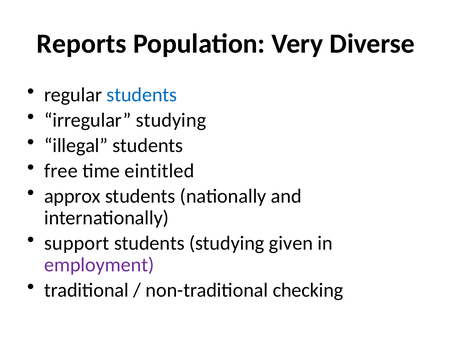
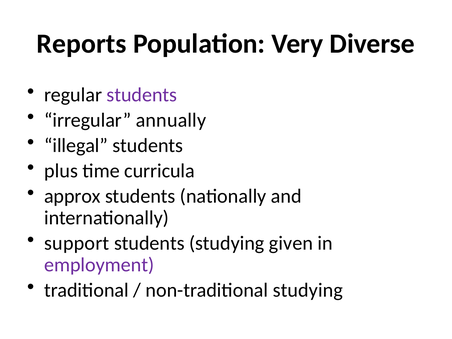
students at (142, 95) colour: blue -> purple
irregular studying: studying -> annually
free: free -> plus
eintitled: eintitled -> curricula
non-traditional checking: checking -> studying
